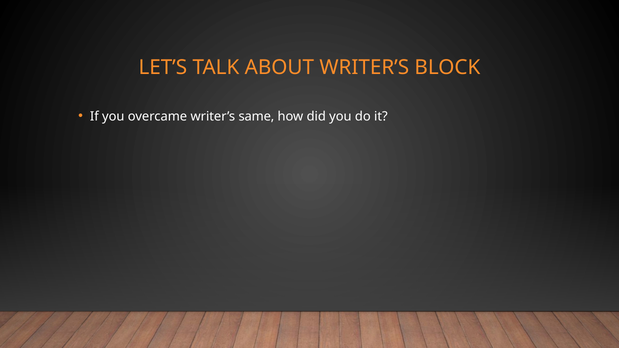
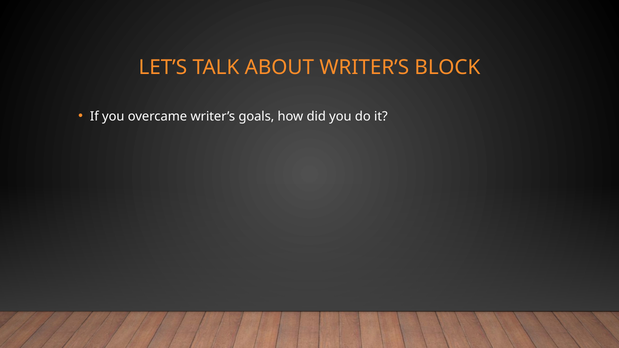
same: same -> goals
